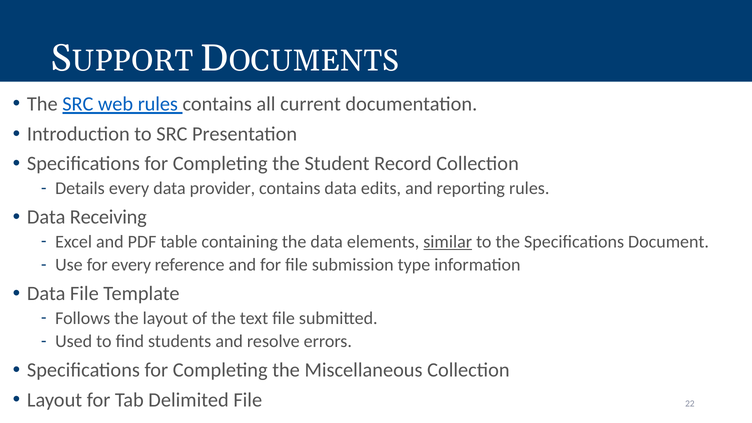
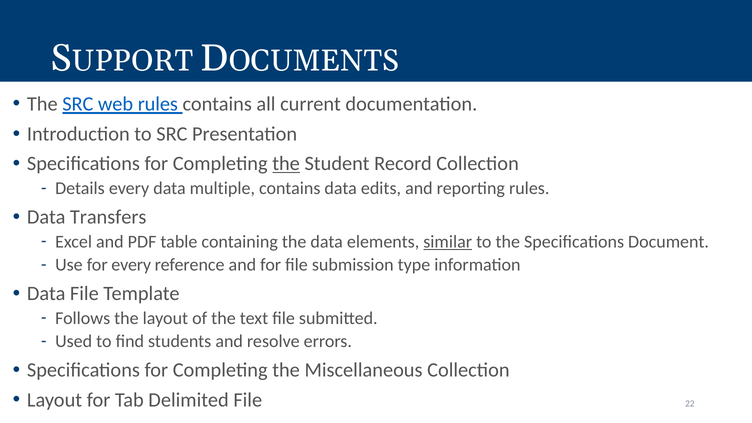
the at (286, 164) underline: none -> present
provider: provider -> multiple
Receiving: Receiving -> Transfers
